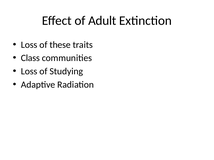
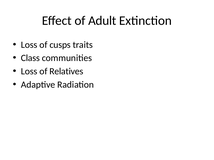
these: these -> cusps
Studying: Studying -> Relatives
